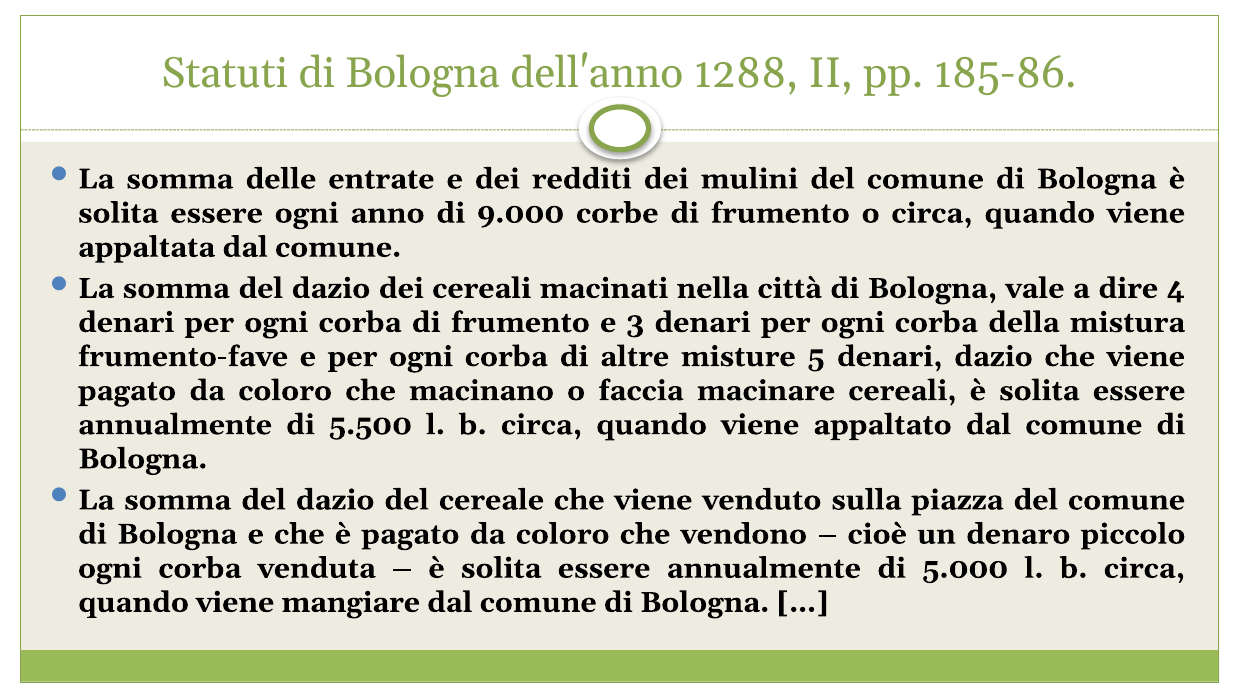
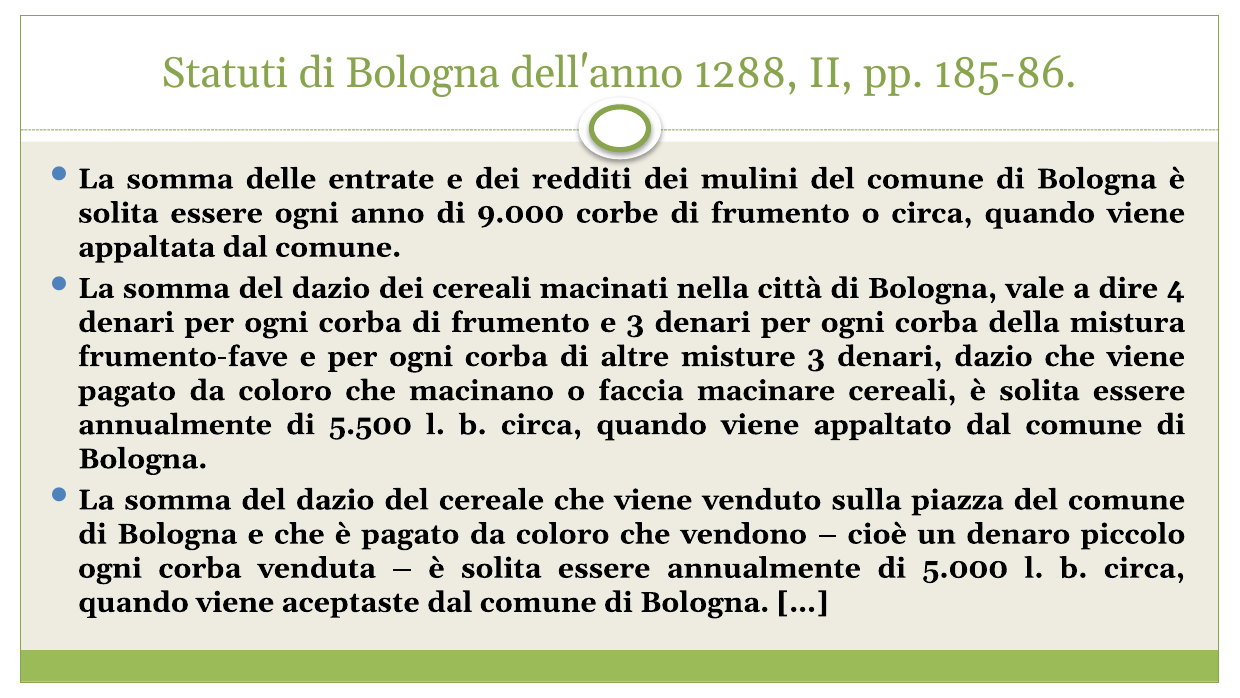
misture 5: 5 -> 3
mangiare: mangiare -> aceptaste
